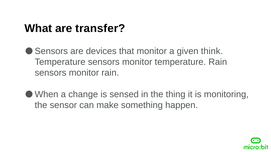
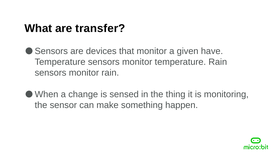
think: think -> have
